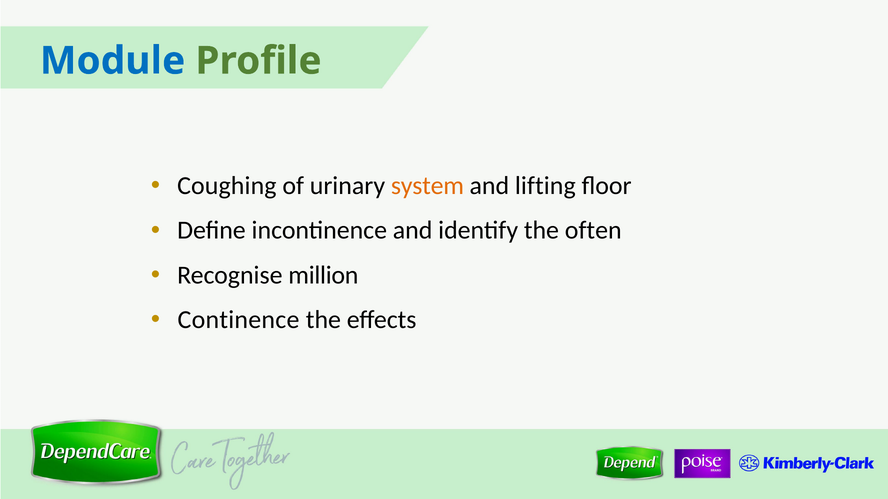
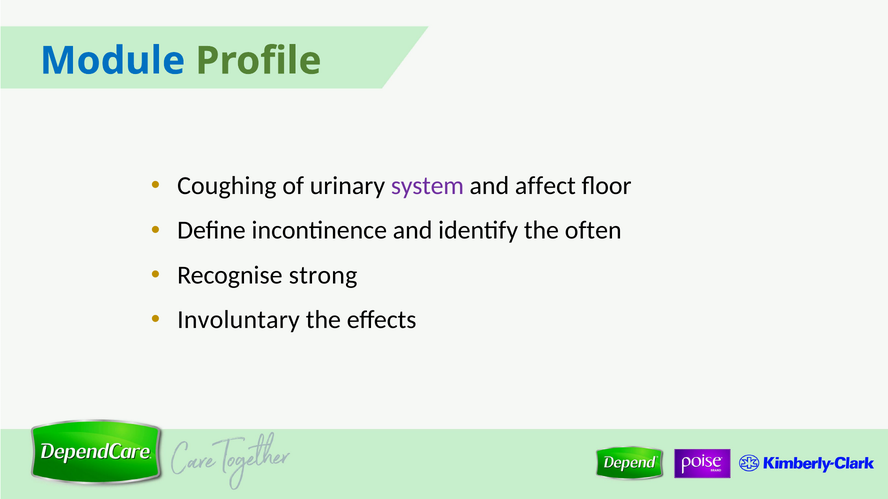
system colour: orange -> purple
lifting: lifting -> affect
million: million -> strong
Continence: Continence -> Involuntary
